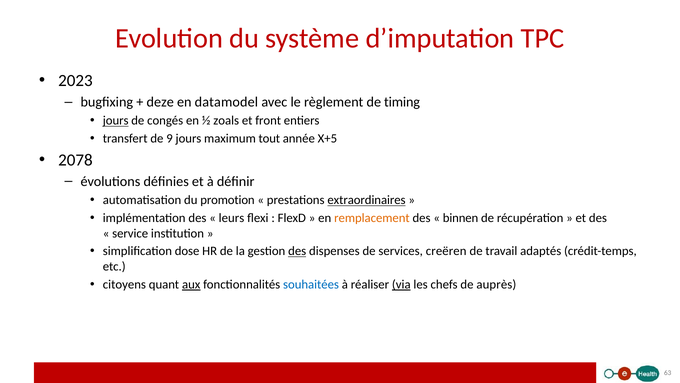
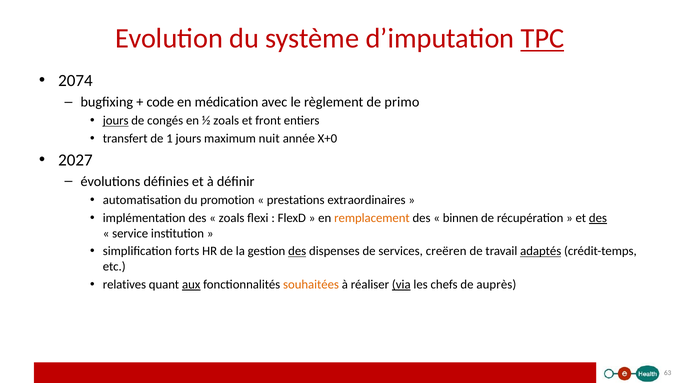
TPC underline: none -> present
2023: 2023 -> 2074
deze: deze -> code
datamodel: datamodel -> médication
timing: timing -> primo
9: 9 -> 1
tout: tout -> nuit
X+5: X+5 -> X+0
2078: 2078 -> 2027
extraordinaires underline: present -> none
leurs at (232, 218): leurs -> zoals
des at (598, 218) underline: none -> present
dose: dose -> forts
adaptés underline: none -> present
citoyens: citoyens -> relatives
souhaitées colour: blue -> orange
